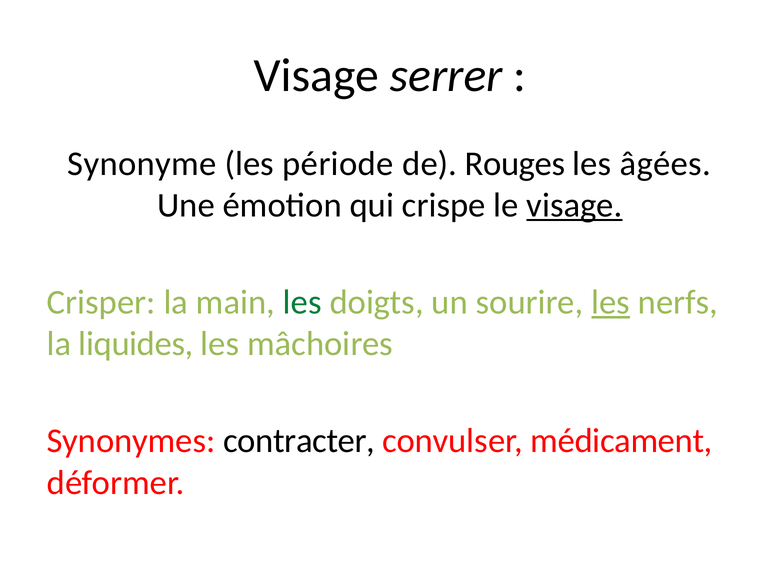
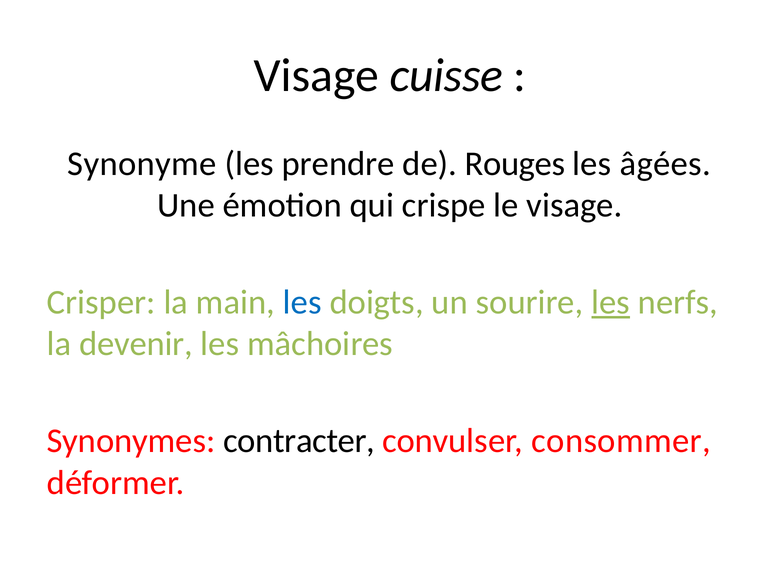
serrer: serrer -> cuisse
période: période -> prendre
visage at (574, 205) underline: present -> none
les at (302, 302) colour: green -> blue
liquides: liquides -> devenir
médicament: médicament -> consommer
